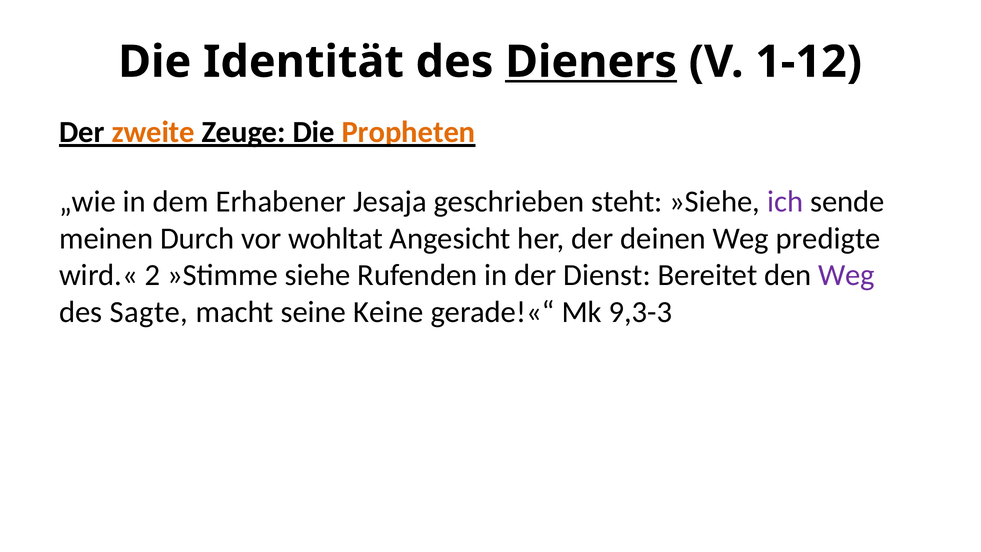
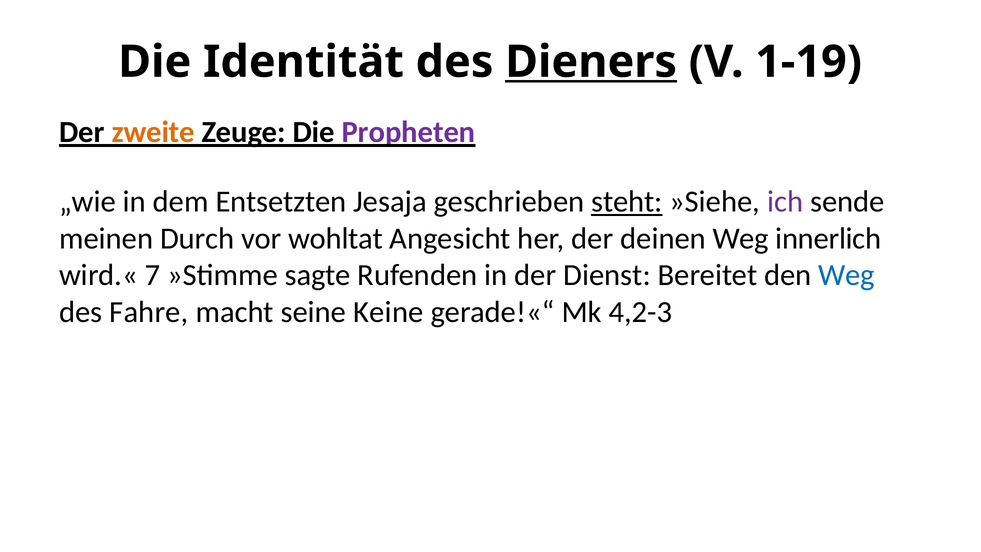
1-12: 1-12 -> 1-19
Propheten colour: orange -> purple
Erhabener: Erhabener -> Entsetzten
steht underline: none -> present
predigte: predigte -> innerlich
2: 2 -> 7
siehe: siehe -> sagte
Weg at (847, 275) colour: purple -> blue
Sagte: Sagte -> Fahre
9,3-3: 9,3-3 -> 4,2-3
